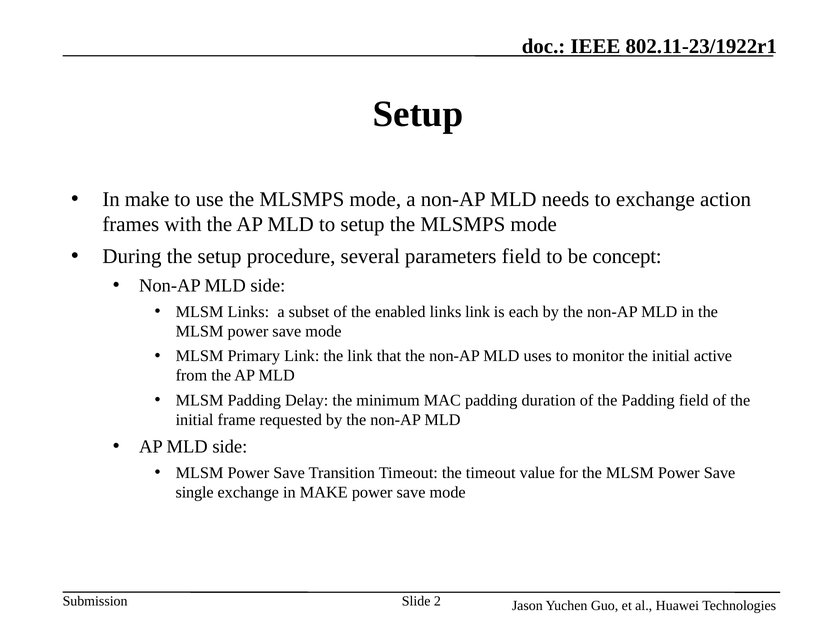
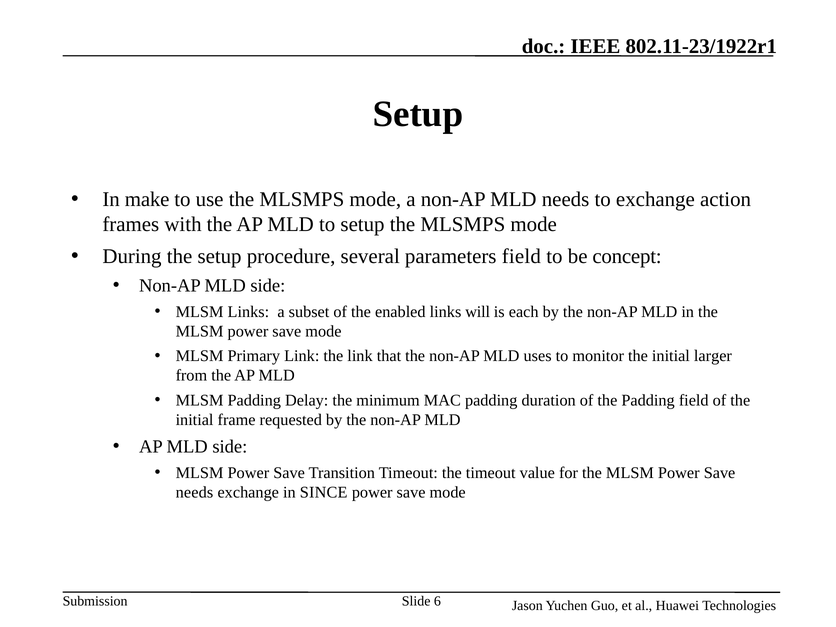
links link: link -> will
active: active -> larger
single at (195, 492): single -> needs
exchange in MAKE: MAKE -> SINCE
2: 2 -> 6
